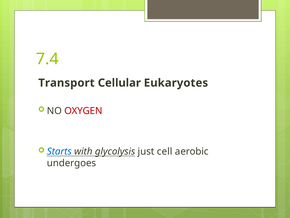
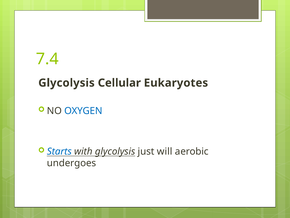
Transport at (66, 83): Transport -> Glycolysis
OXYGEN colour: red -> blue
cell: cell -> will
